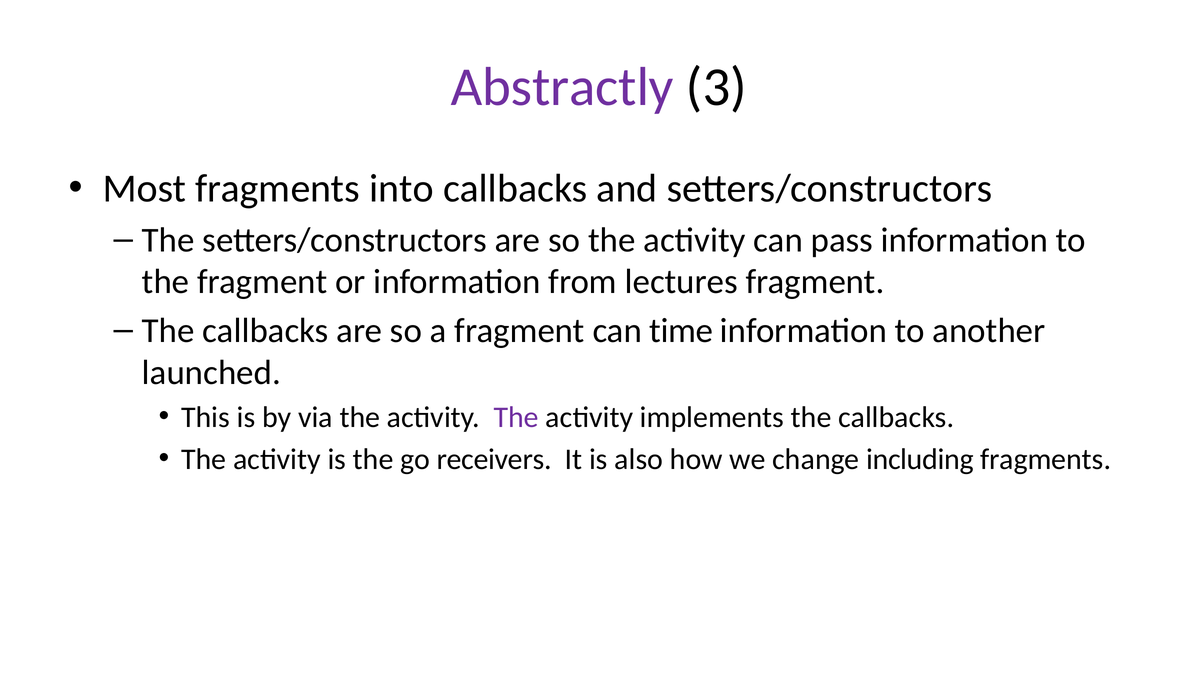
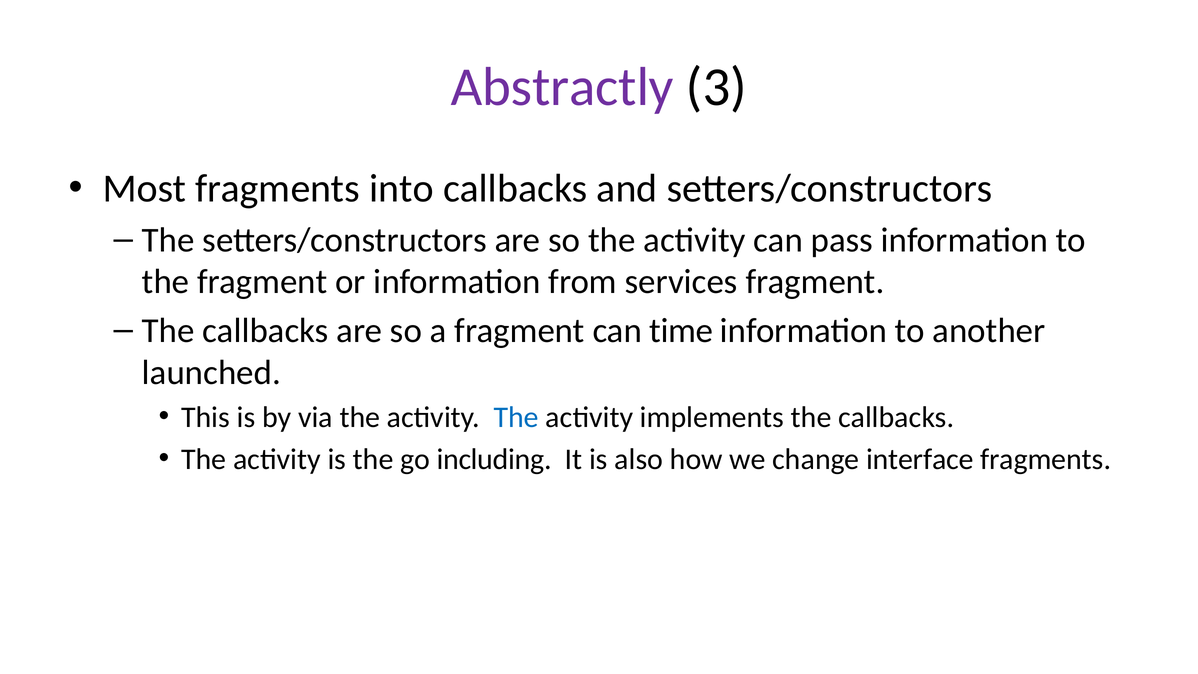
lectures: lectures -> services
The at (516, 417) colour: purple -> blue
receivers: receivers -> including
including: including -> interface
